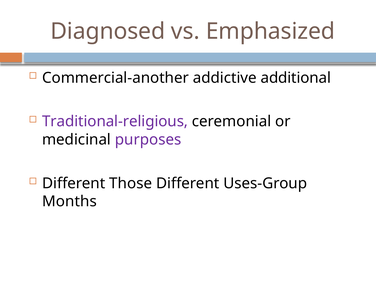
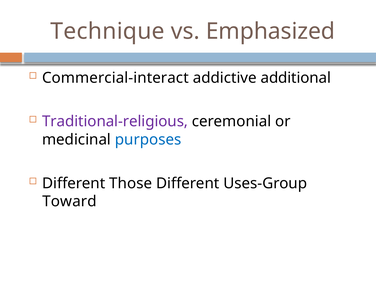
Diagnosed: Diagnosed -> Technique
Commercial-another: Commercial-another -> Commercial-interact
purposes colour: purple -> blue
Months: Months -> Toward
